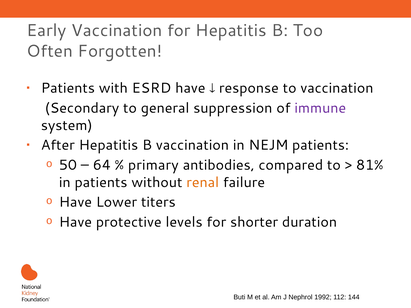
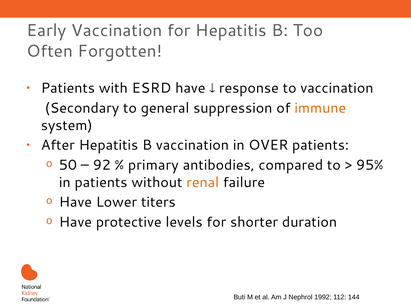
immune colour: purple -> orange
in NEJM: NEJM -> OVER
64: 64 -> 92
81%: 81% -> 95%
